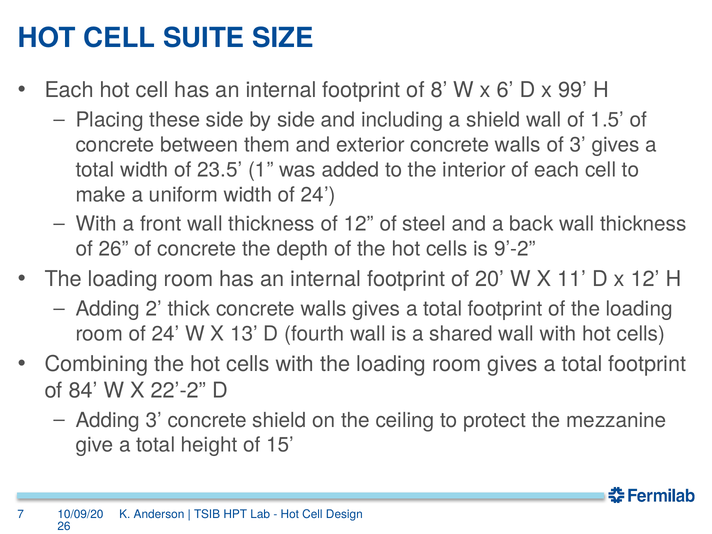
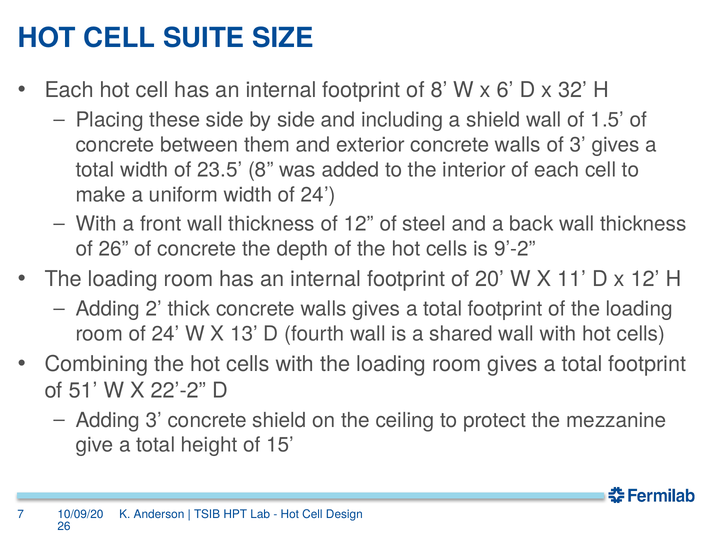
99: 99 -> 32
23.5 1: 1 -> 8
84: 84 -> 51
